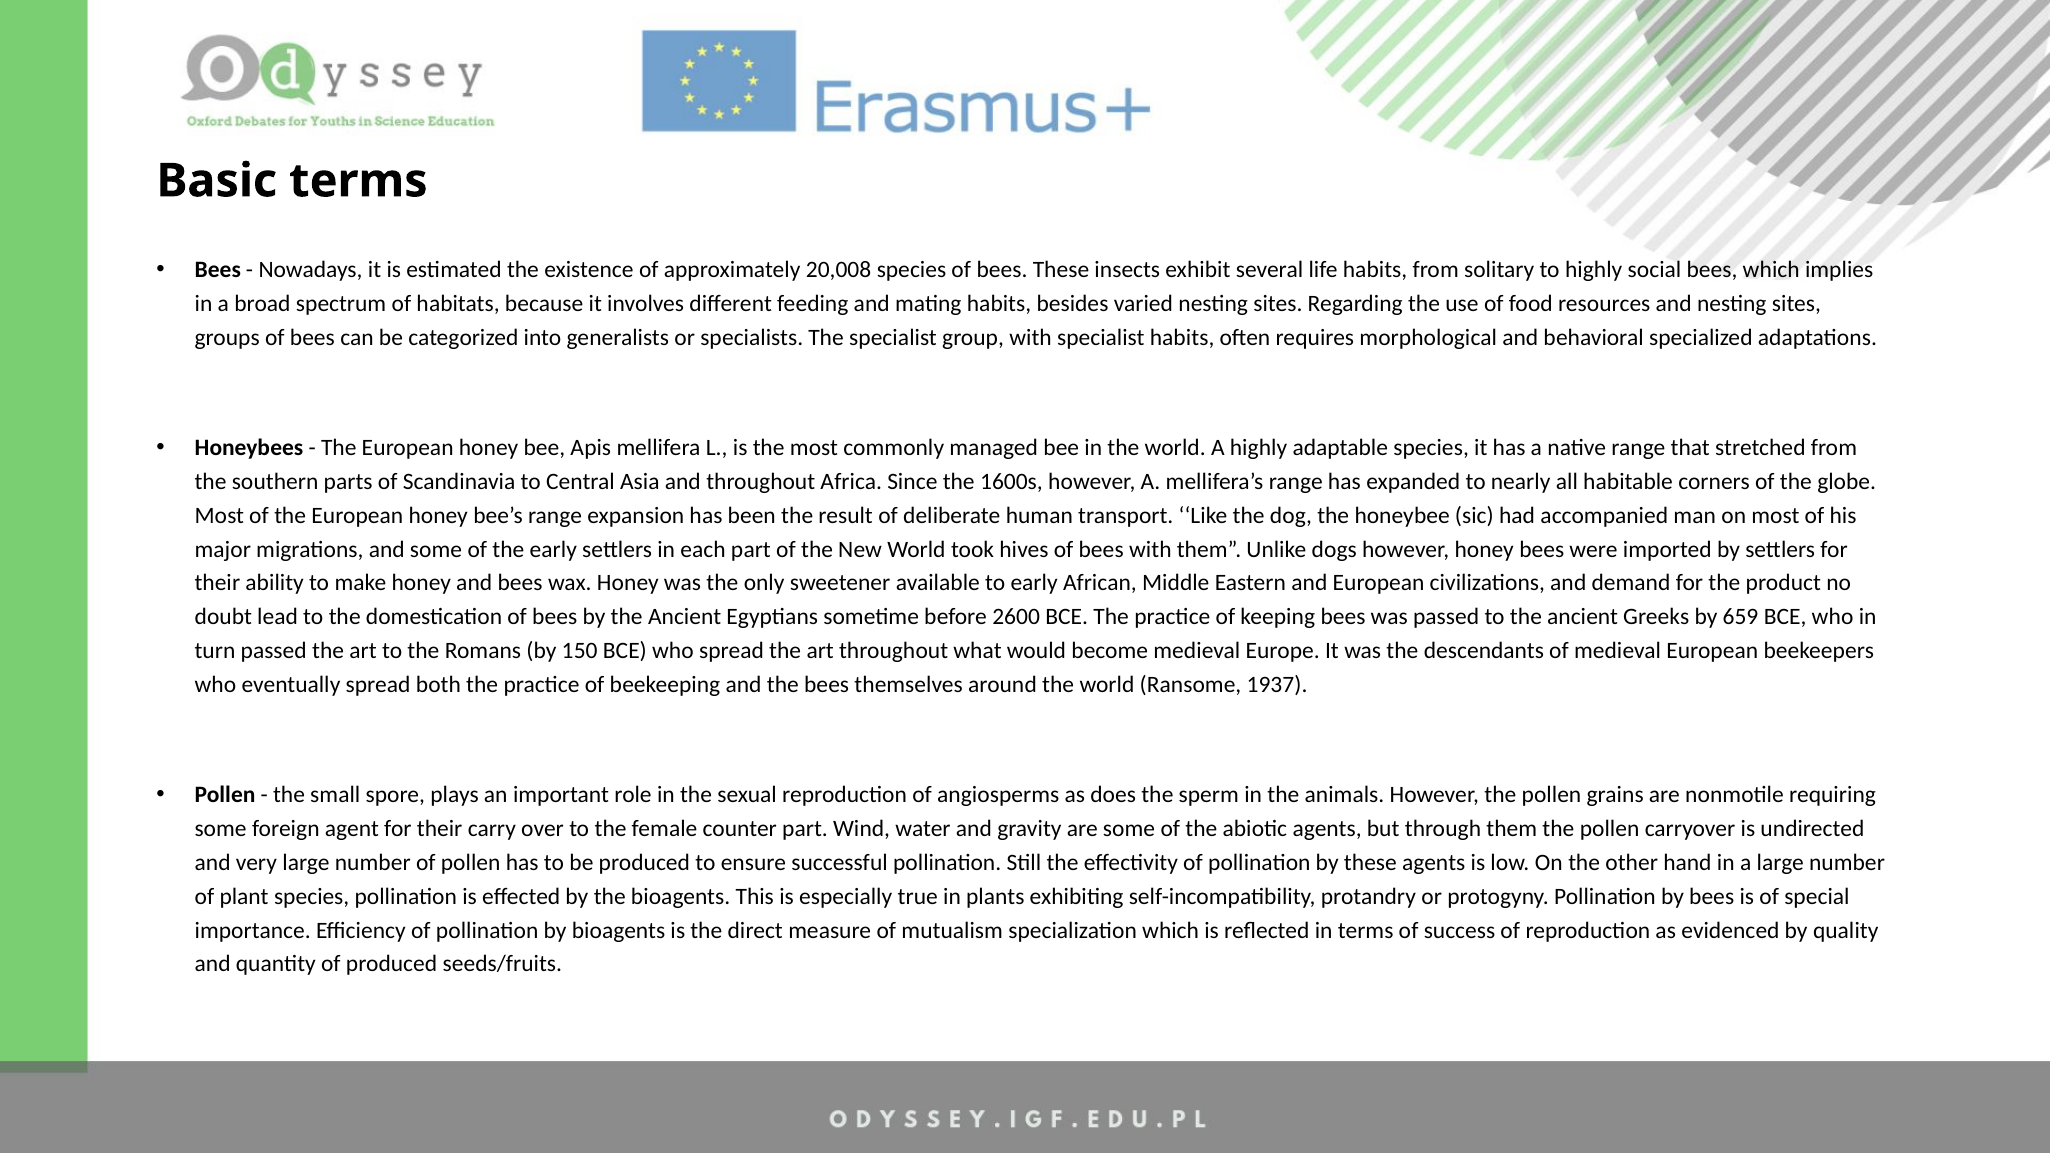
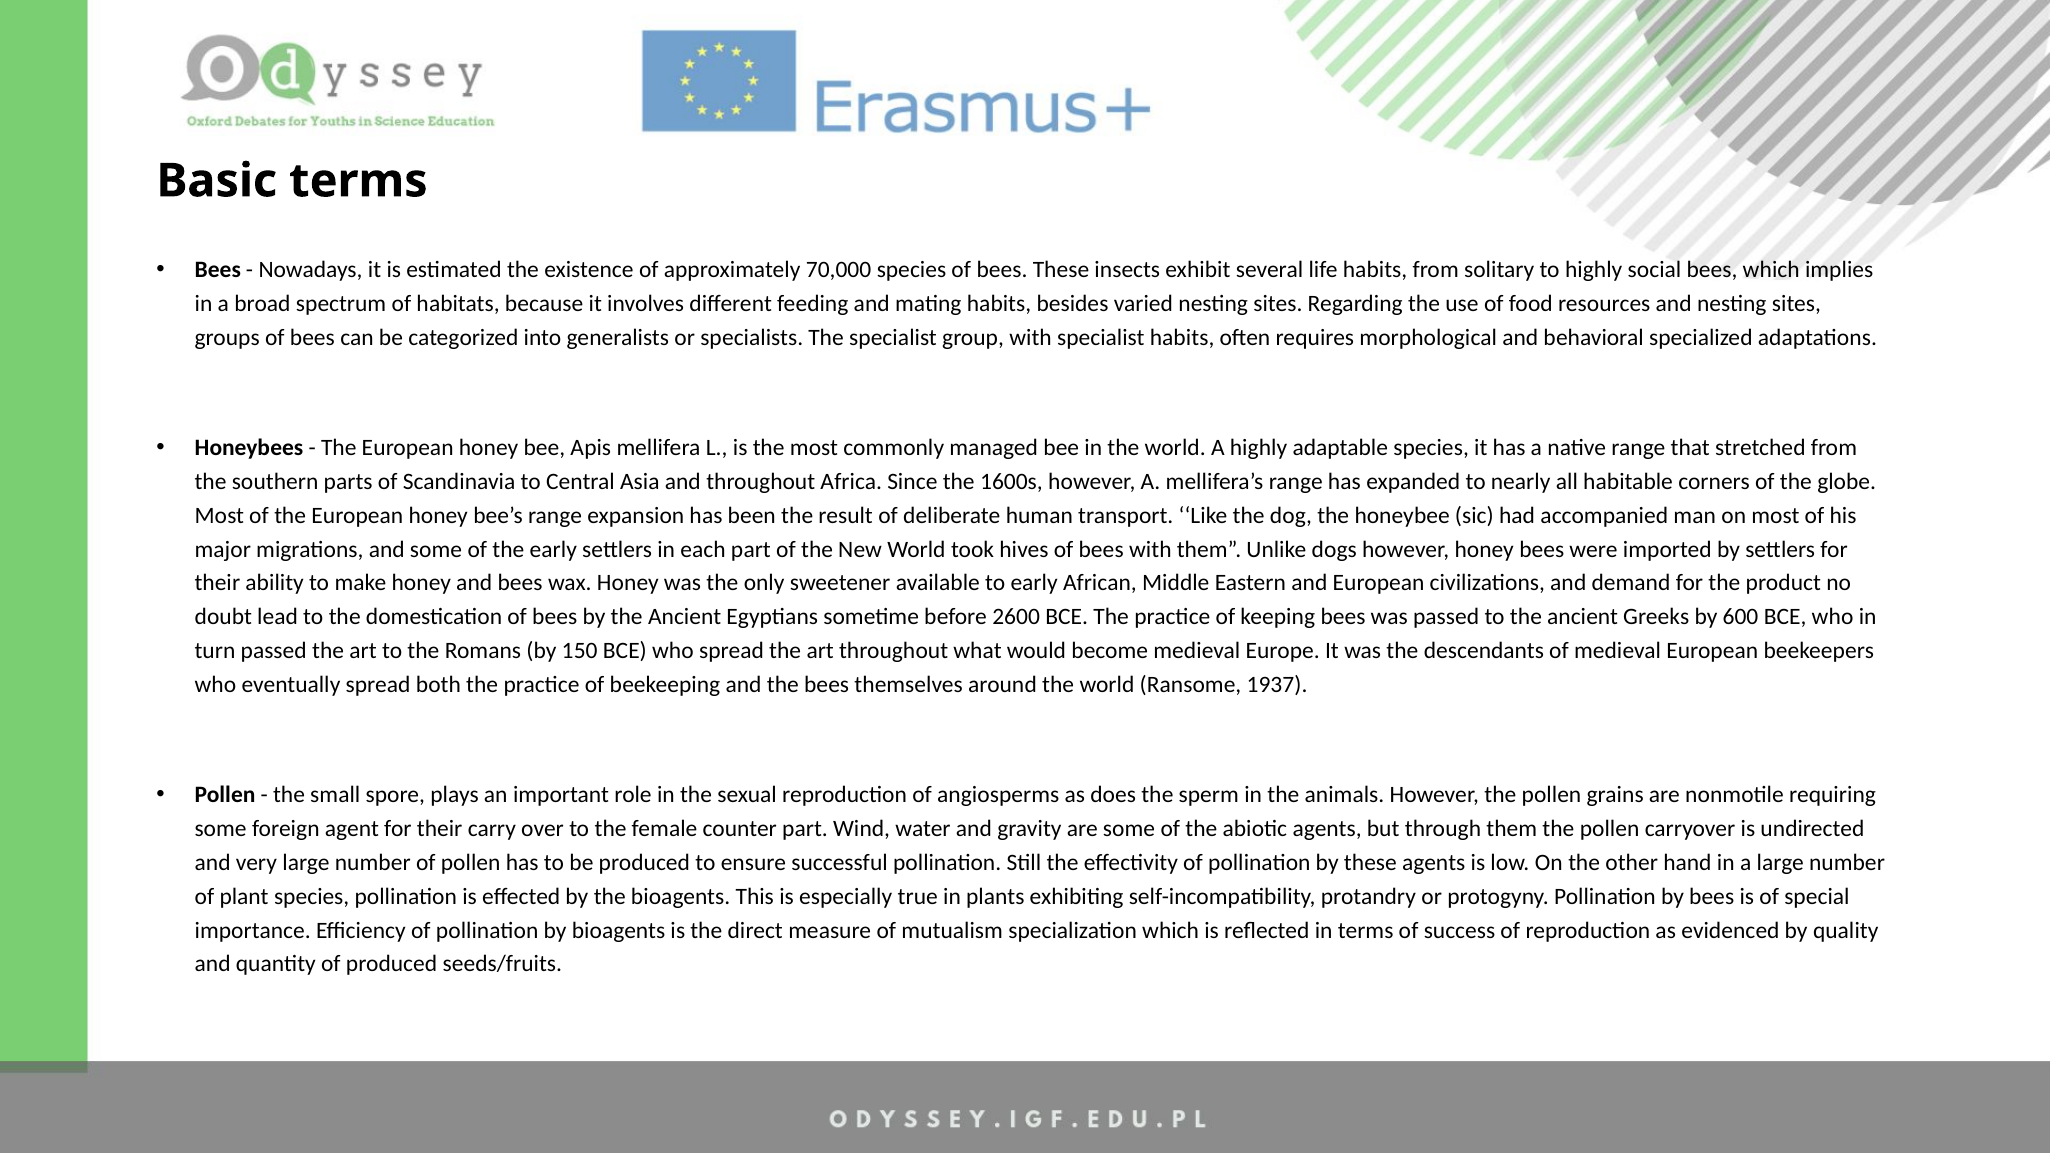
20,008: 20,008 -> 70,000
659: 659 -> 600
